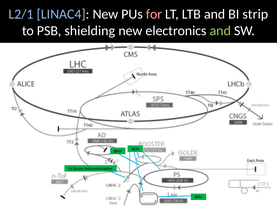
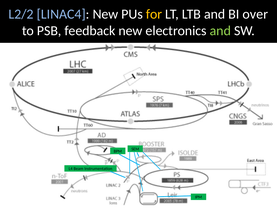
L2/1: L2/1 -> L2/2
for colour: pink -> yellow
strip: strip -> over
shielding: shielding -> feedback
